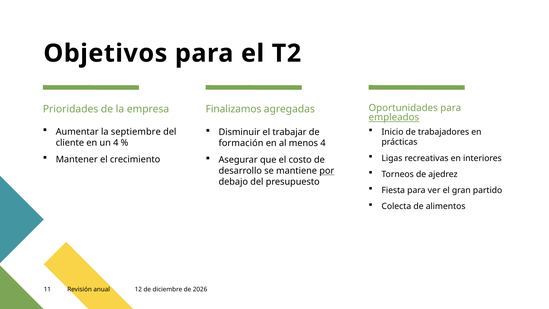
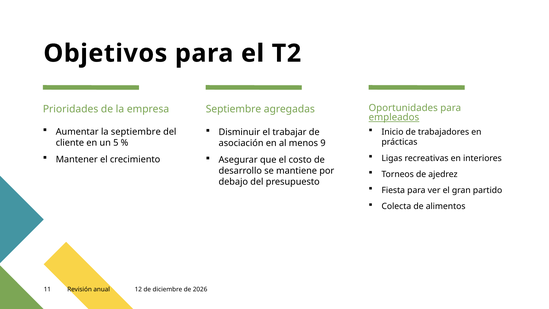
Finalizamos at (234, 109): Finalizamos -> Septiembre
un 4: 4 -> 5
formación: formación -> asociación
menos 4: 4 -> 9
por underline: present -> none
